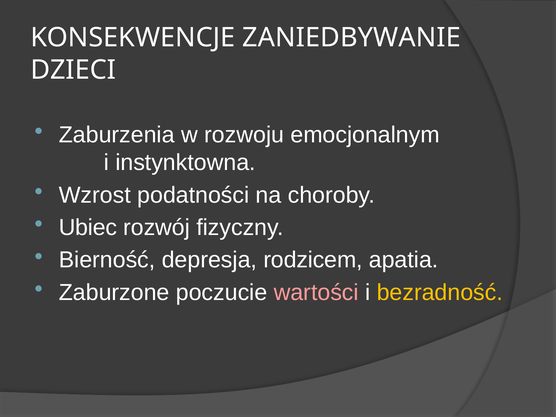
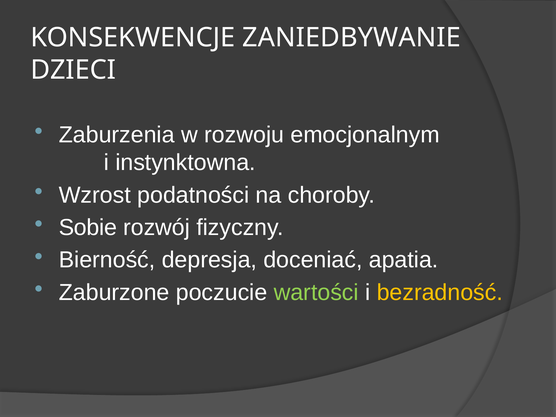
Ubiec: Ubiec -> Sobie
rodzicem: rodzicem -> doceniać
wartości colour: pink -> light green
